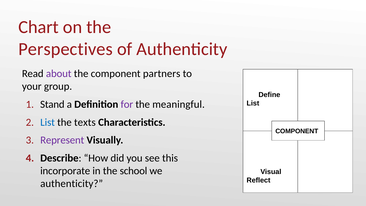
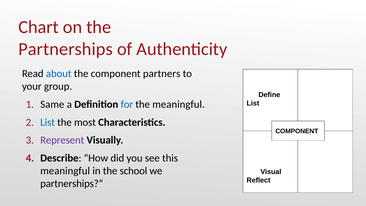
Perspectives at (66, 49): Perspectives -> Partnerships
about colour: purple -> blue
Stand: Stand -> Same
for colour: purple -> blue
texts: texts -> most
incorporate at (65, 171): incorporate -> meaningful
authenticity at (72, 184): authenticity -> partnerships
